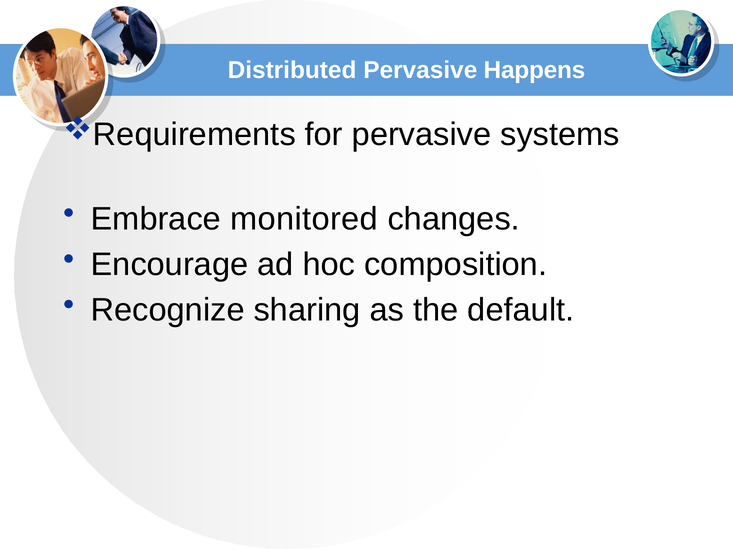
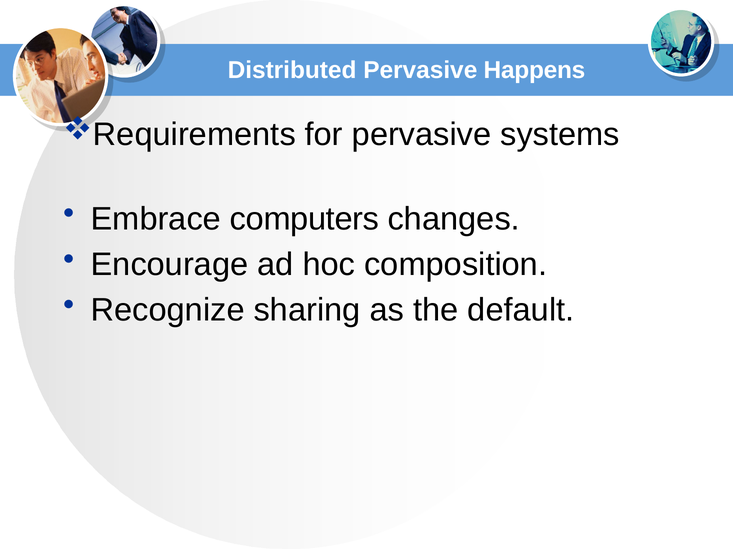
monitored: monitored -> computers
